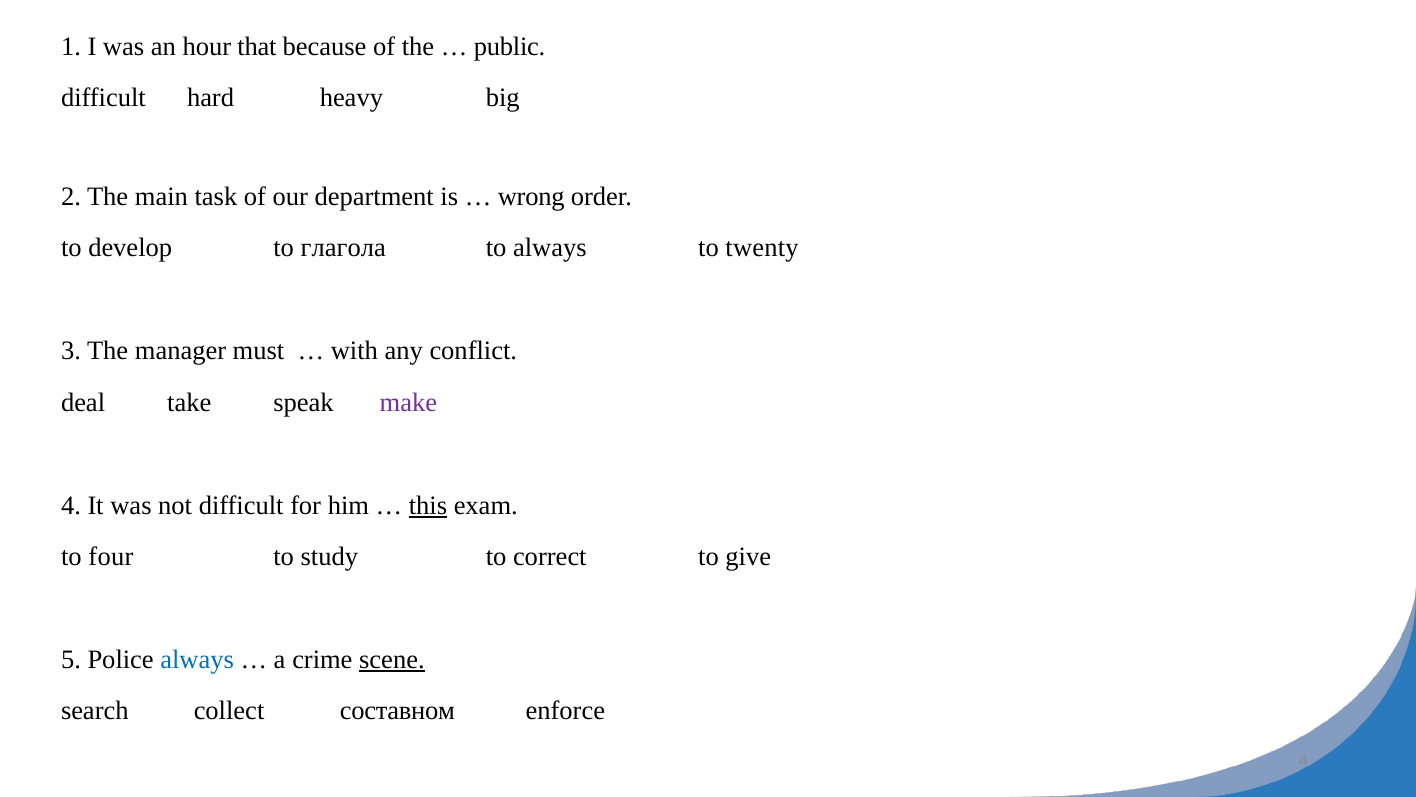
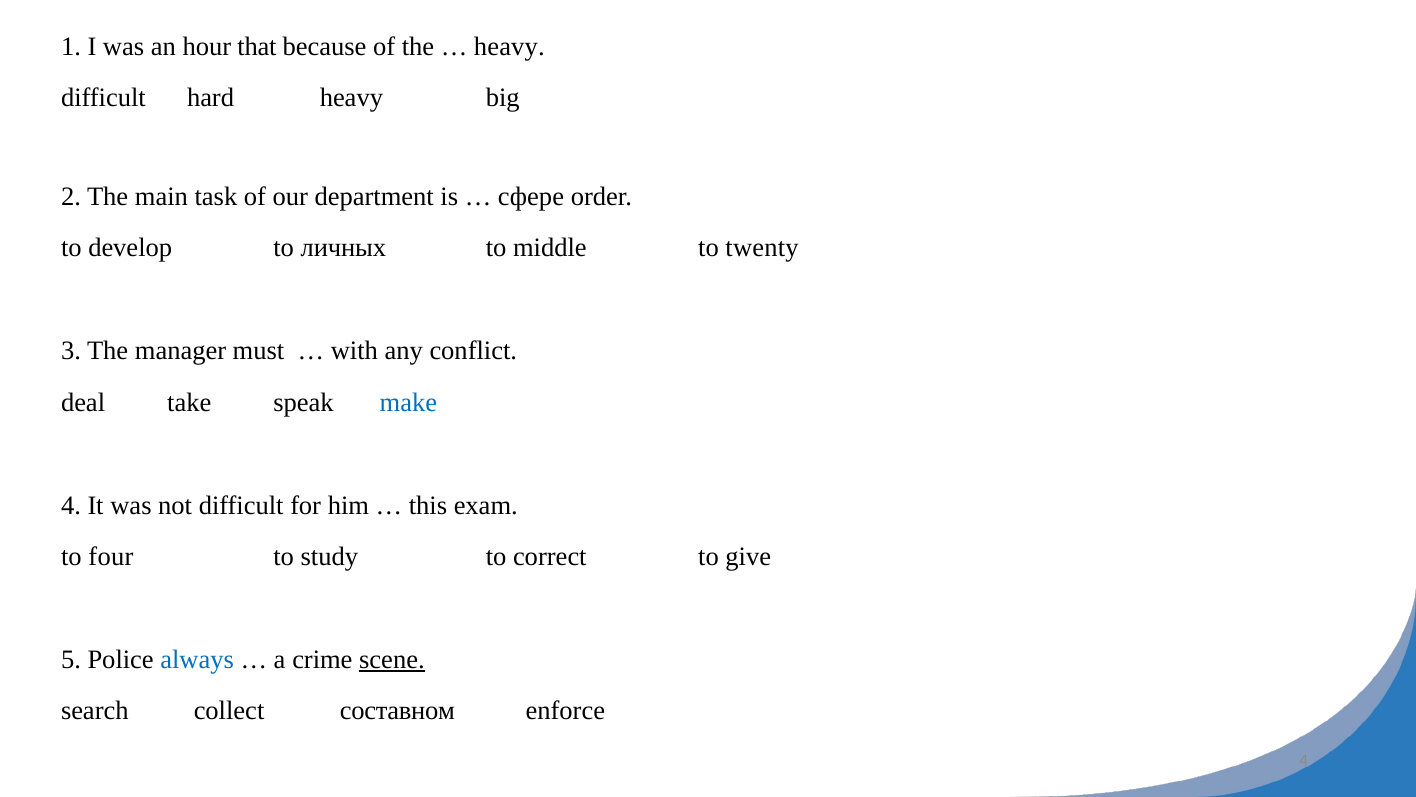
public at (510, 47): public -> heavy
wrong: wrong -> сфере
глагола: глагола -> личных
to always: always -> middle
make colour: purple -> blue
this underline: present -> none
